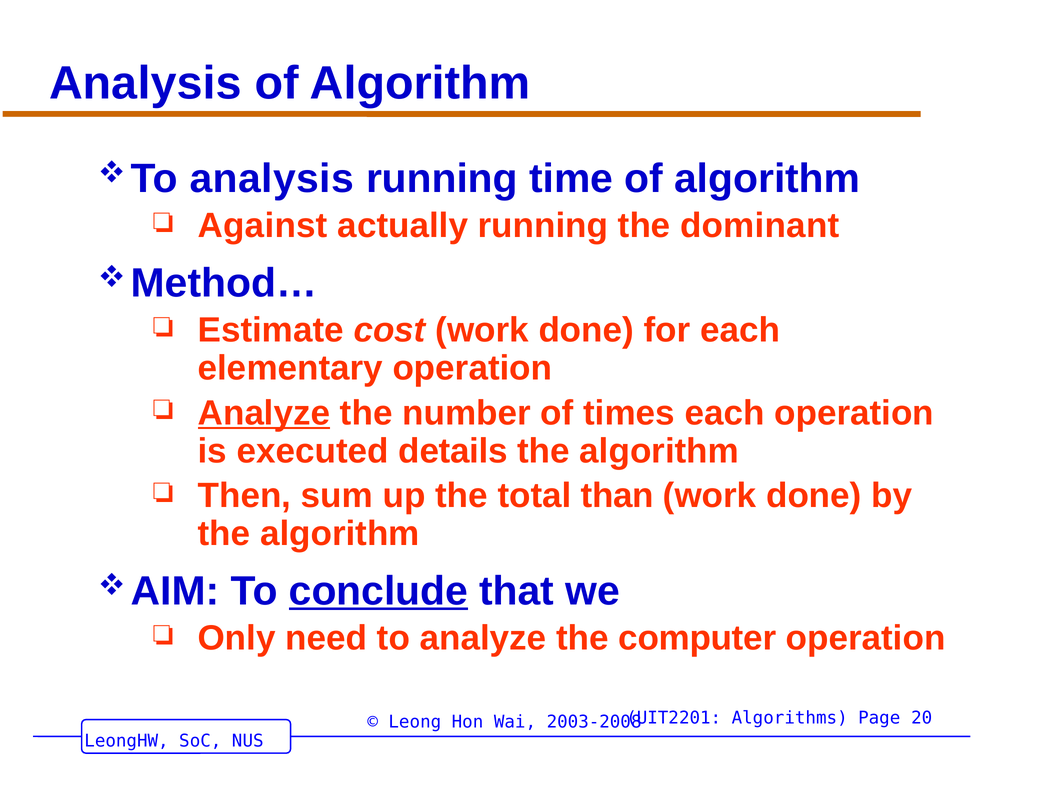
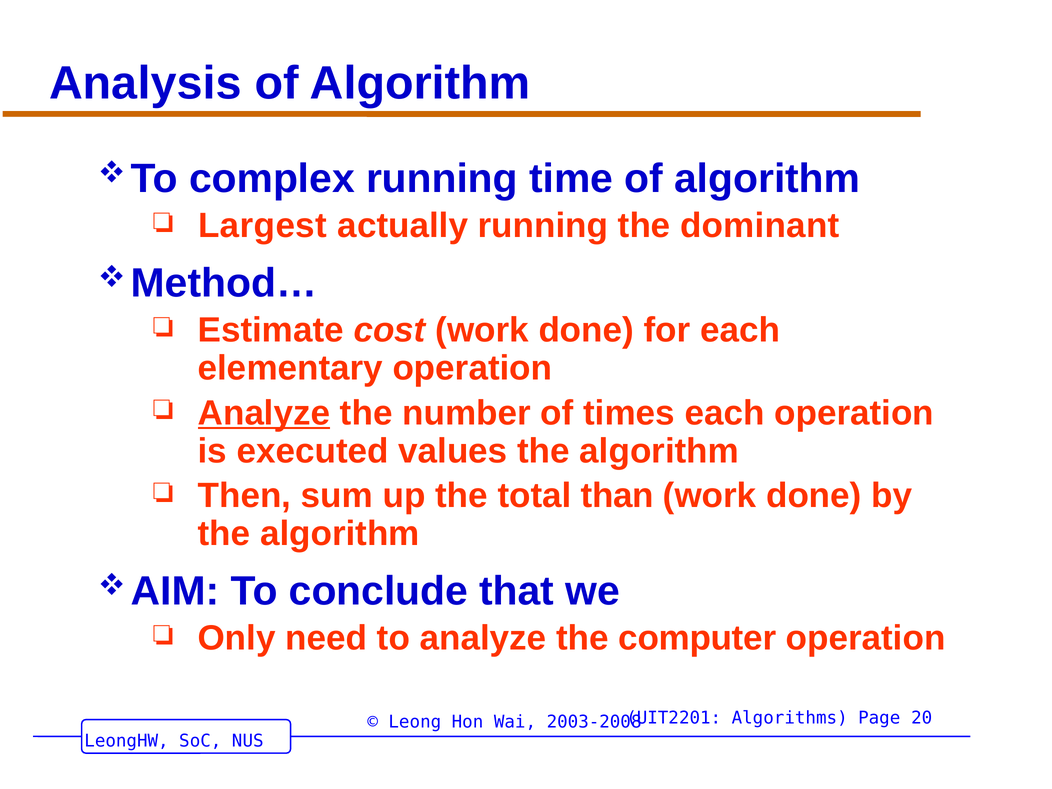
analysis at (272, 179): analysis -> complex
Against: Against -> Largest
details: details -> values
conclude underline: present -> none
